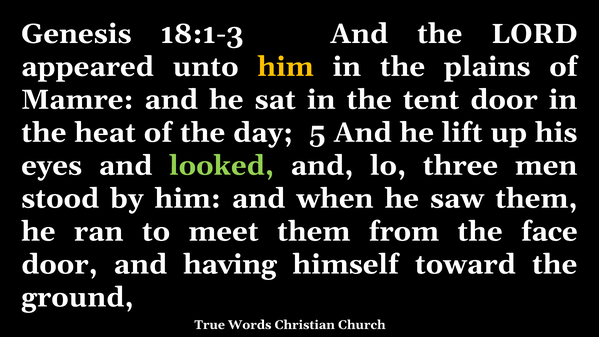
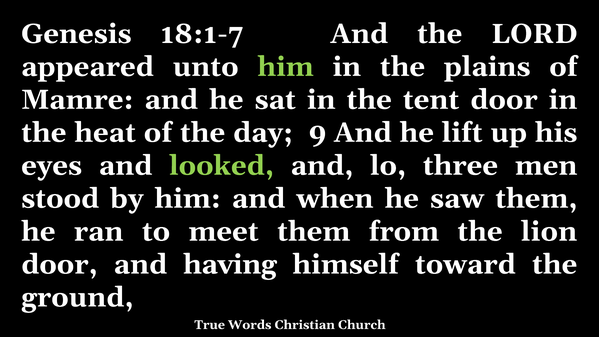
18:1-3: 18:1-3 -> 18:1-7
him at (286, 67) colour: yellow -> light green
5: 5 -> 9
face: face -> lion
